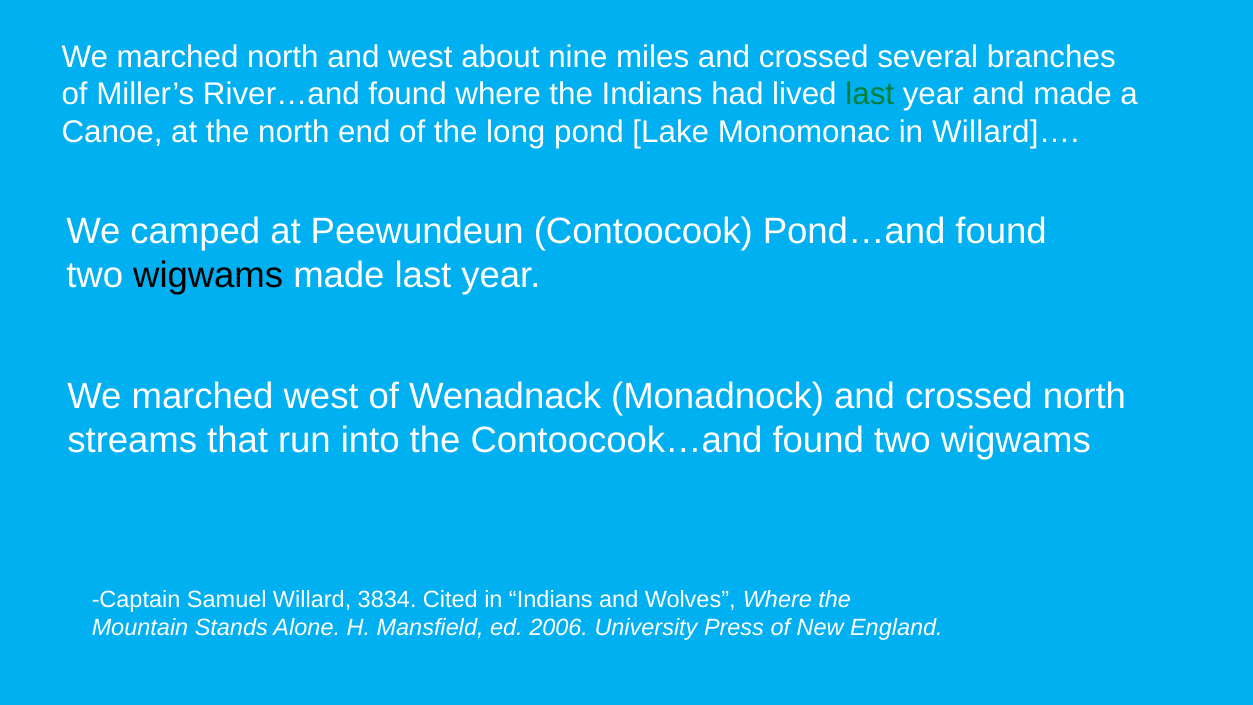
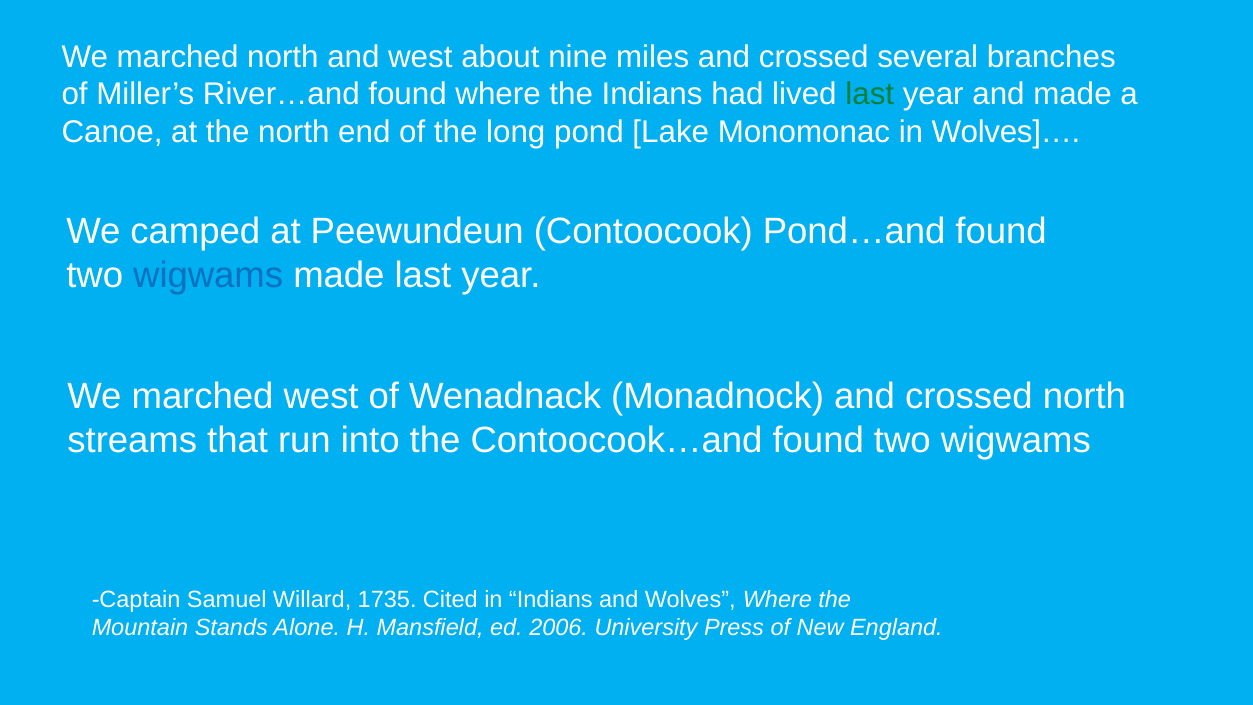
Willard]…: Willard]… -> Wolves]…
wigwams at (208, 275) colour: black -> blue
3834: 3834 -> 1735
